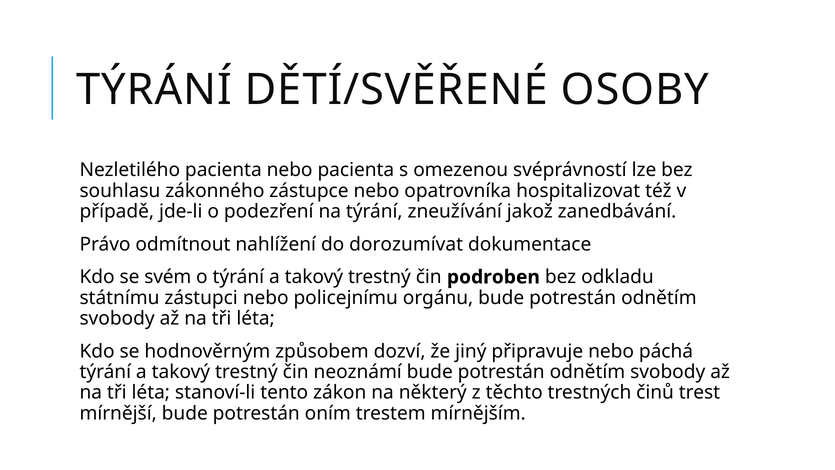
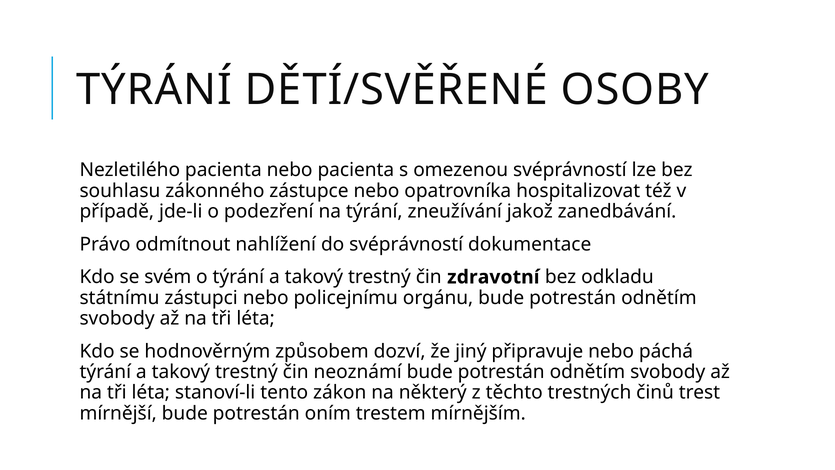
do dorozumívat: dorozumívat -> svéprávností
podroben: podroben -> zdravotní
